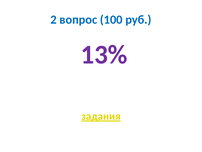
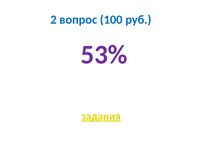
13%: 13% -> 53%
